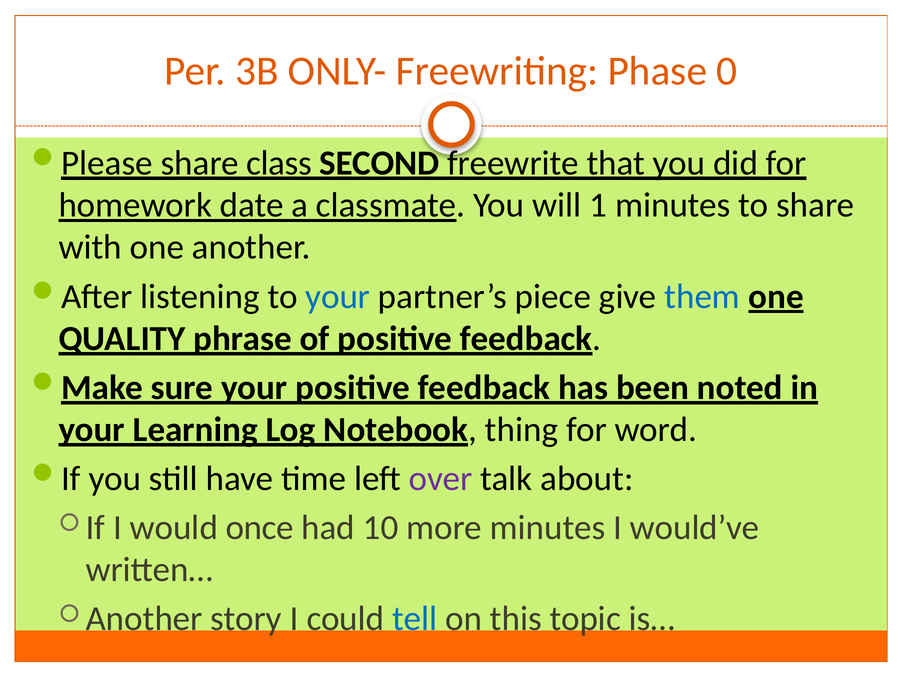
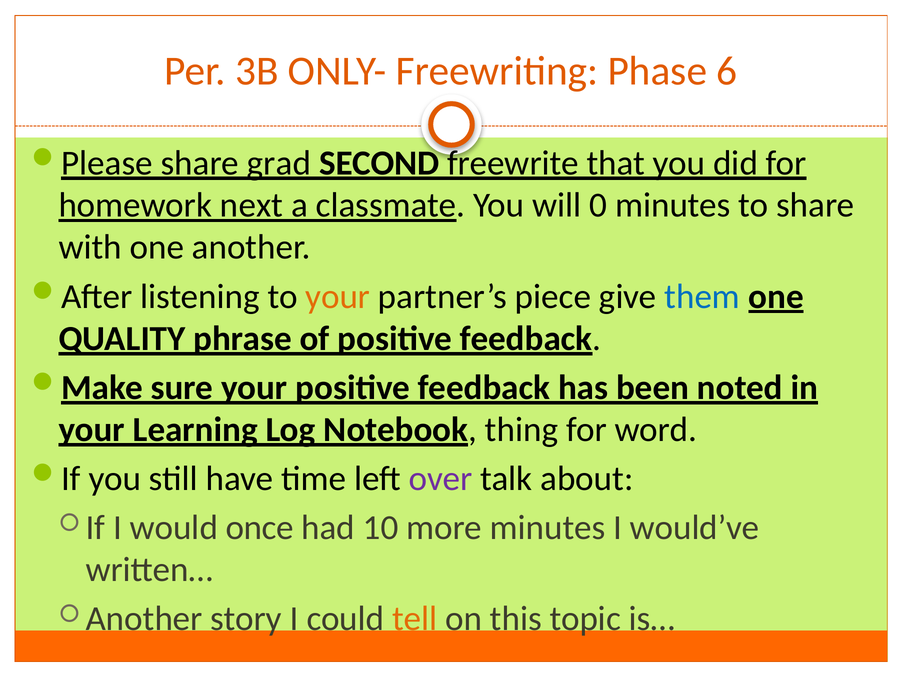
0: 0 -> 6
class: class -> grad
date: date -> next
1: 1 -> 0
your at (338, 297) colour: blue -> orange
tell colour: blue -> orange
